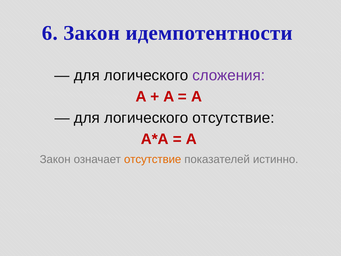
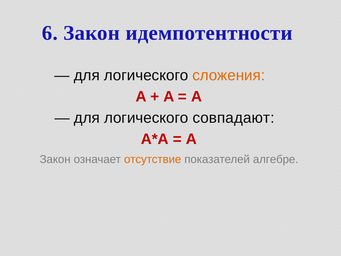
сложения colour: purple -> orange
логического отсутствие: отсутствие -> совпадают
истинно: истинно -> алгебре
